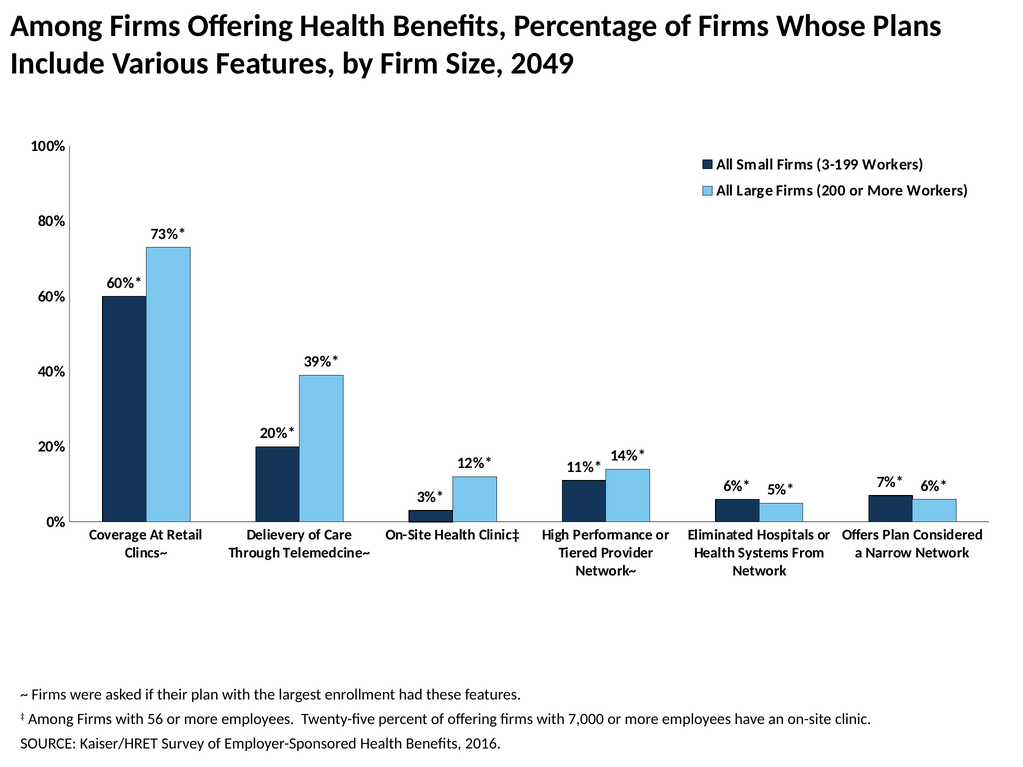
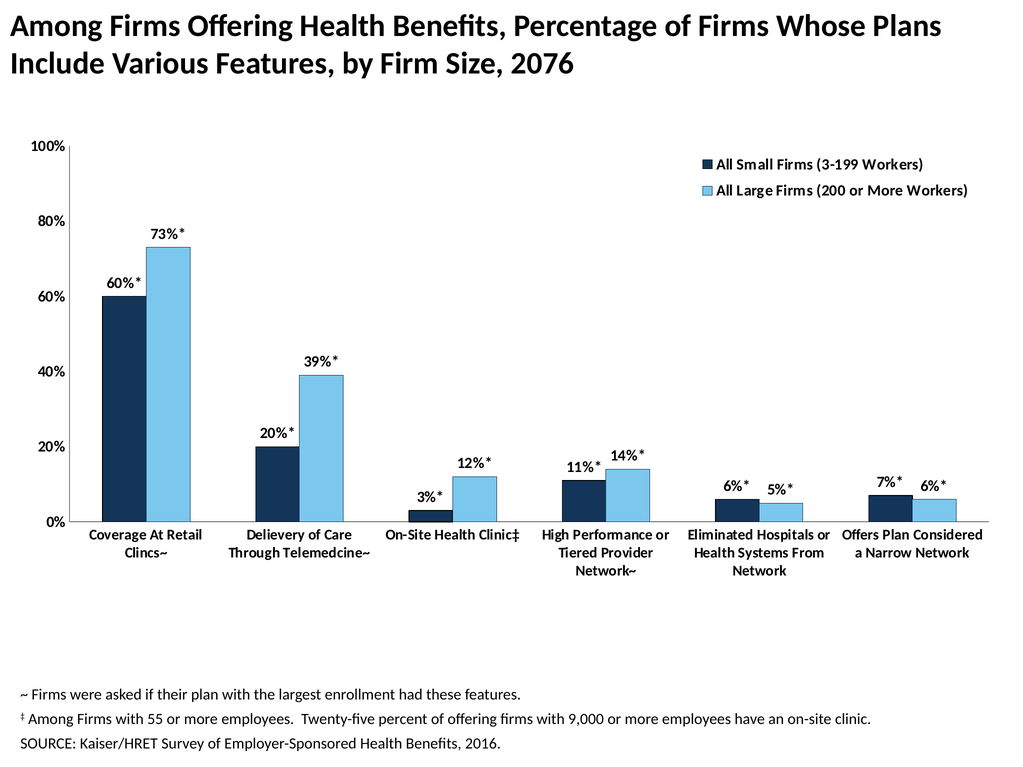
2049: 2049 -> 2076
56: 56 -> 55
7,000: 7,000 -> 9,000
